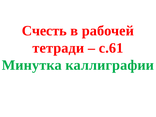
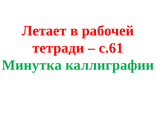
Счесть: Счесть -> Летает
